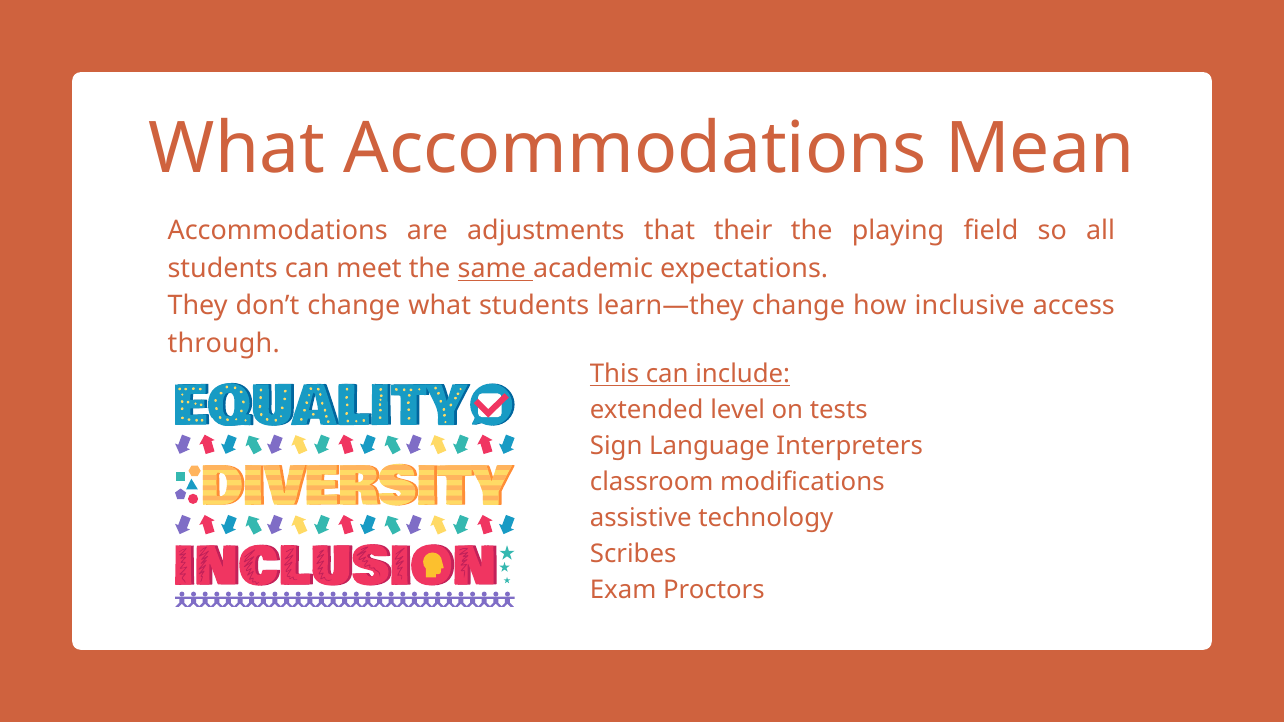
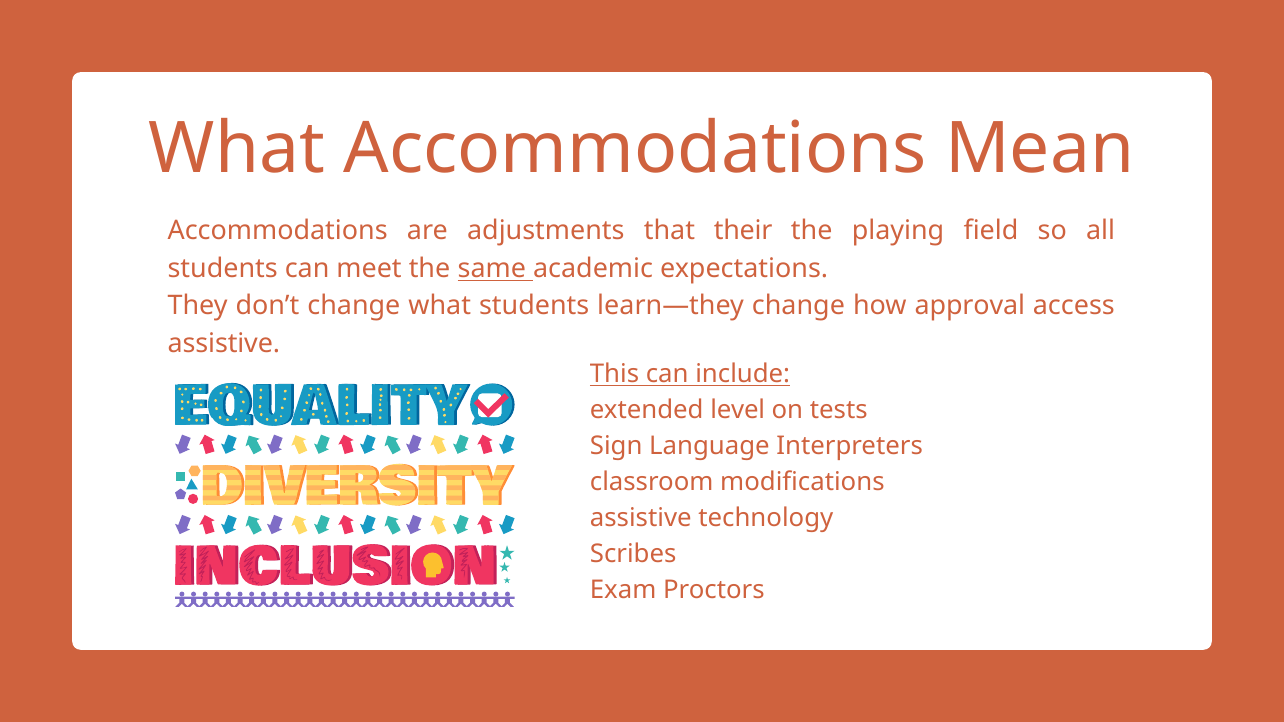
inclusive: inclusive -> approval
through at (224, 344): through -> assistive
